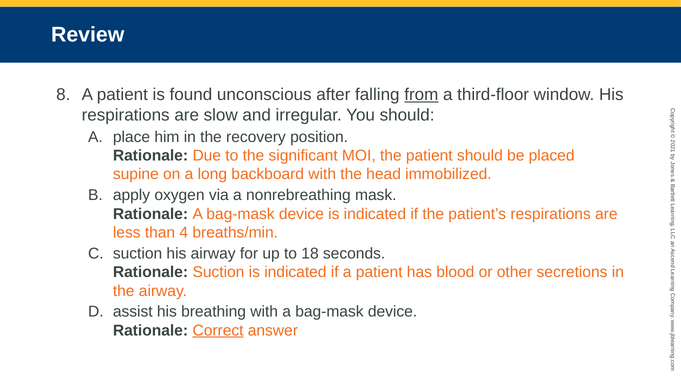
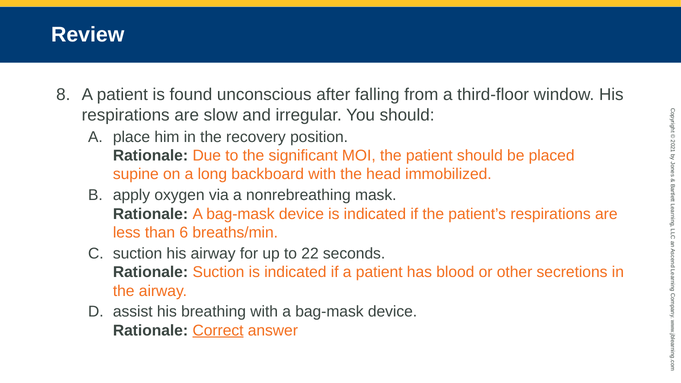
from underline: present -> none
4: 4 -> 6
18: 18 -> 22
